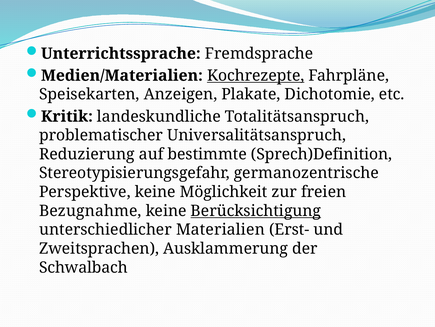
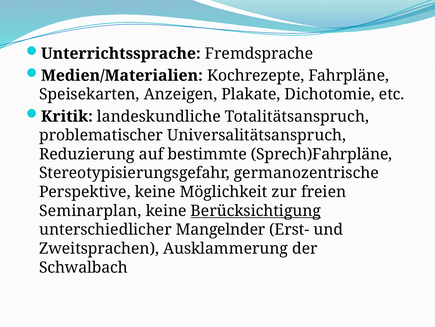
Kochrezepte underline: present -> none
Sprech)Definition: Sprech)Definition -> Sprech)Fahrpläne
Bezugnahme: Bezugnahme -> Seminarplan
Materialien: Materialien -> Mangelnder
